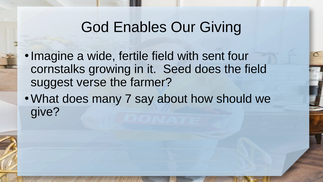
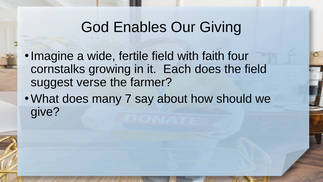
sent: sent -> faith
Seed: Seed -> Each
